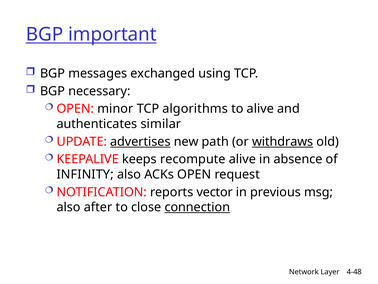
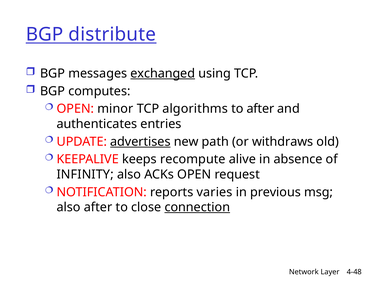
important: important -> distribute
exchanged underline: none -> present
necessary: necessary -> computes
to alive: alive -> after
similar: similar -> entries
withdraws underline: present -> none
vector: vector -> varies
